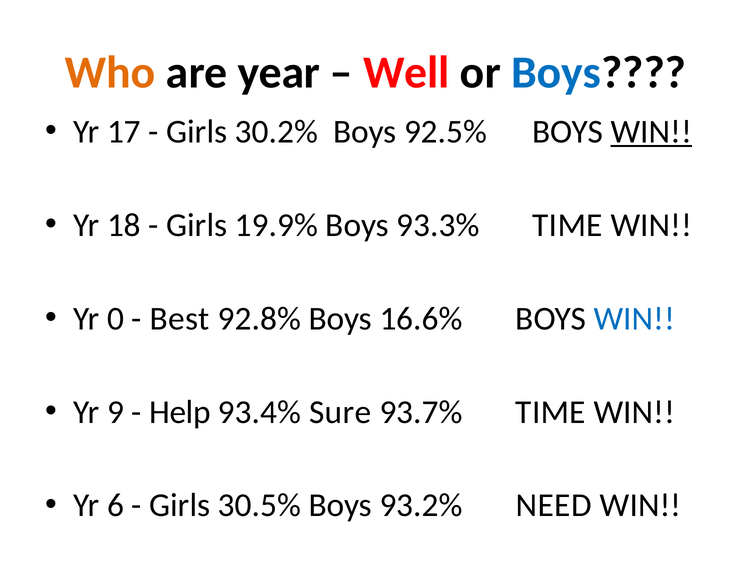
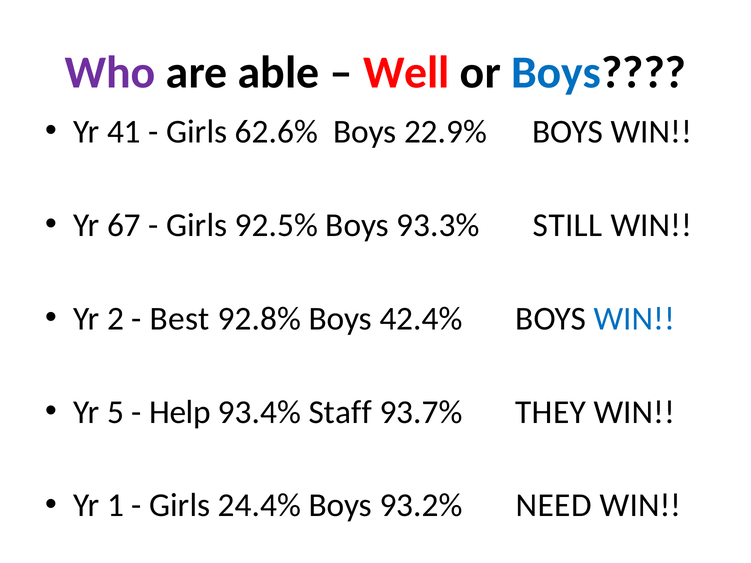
Who colour: orange -> purple
year: year -> able
17: 17 -> 41
30.2%: 30.2% -> 62.6%
92.5%: 92.5% -> 22.9%
WIN at (651, 132) underline: present -> none
18: 18 -> 67
19.9%: 19.9% -> 92.5%
93.3% TIME: TIME -> STILL
0: 0 -> 2
16.6%: 16.6% -> 42.4%
9: 9 -> 5
Sure: Sure -> Staff
93.7% TIME: TIME -> THEY
6: 6 -> 1
30.5%: 30.5% -> 24.4%
